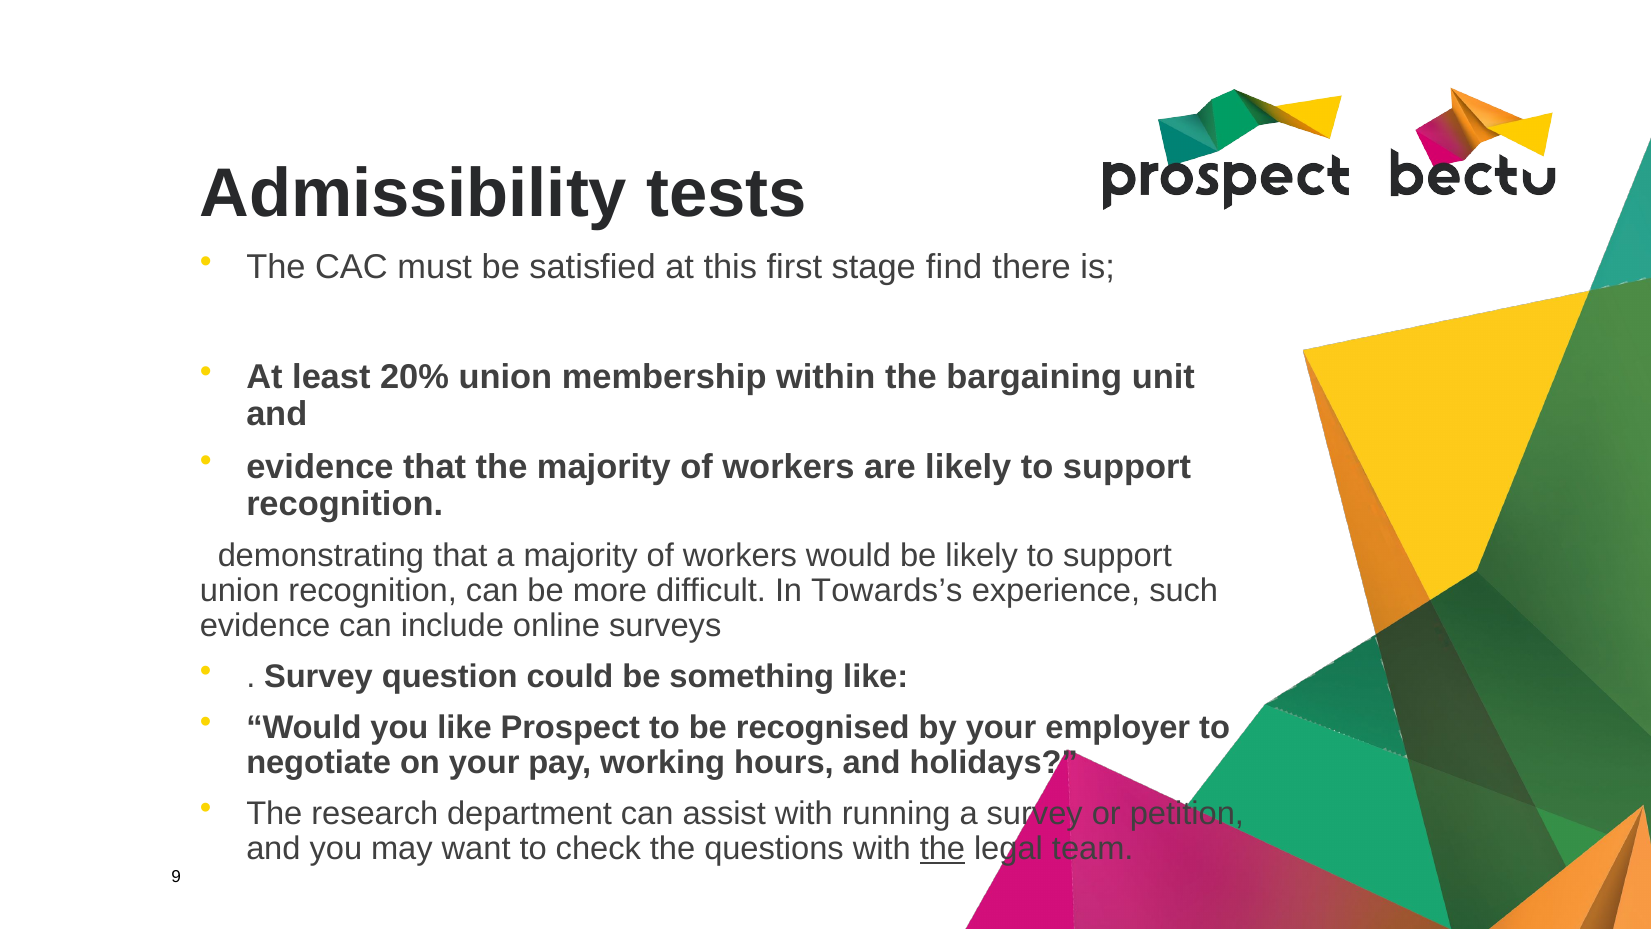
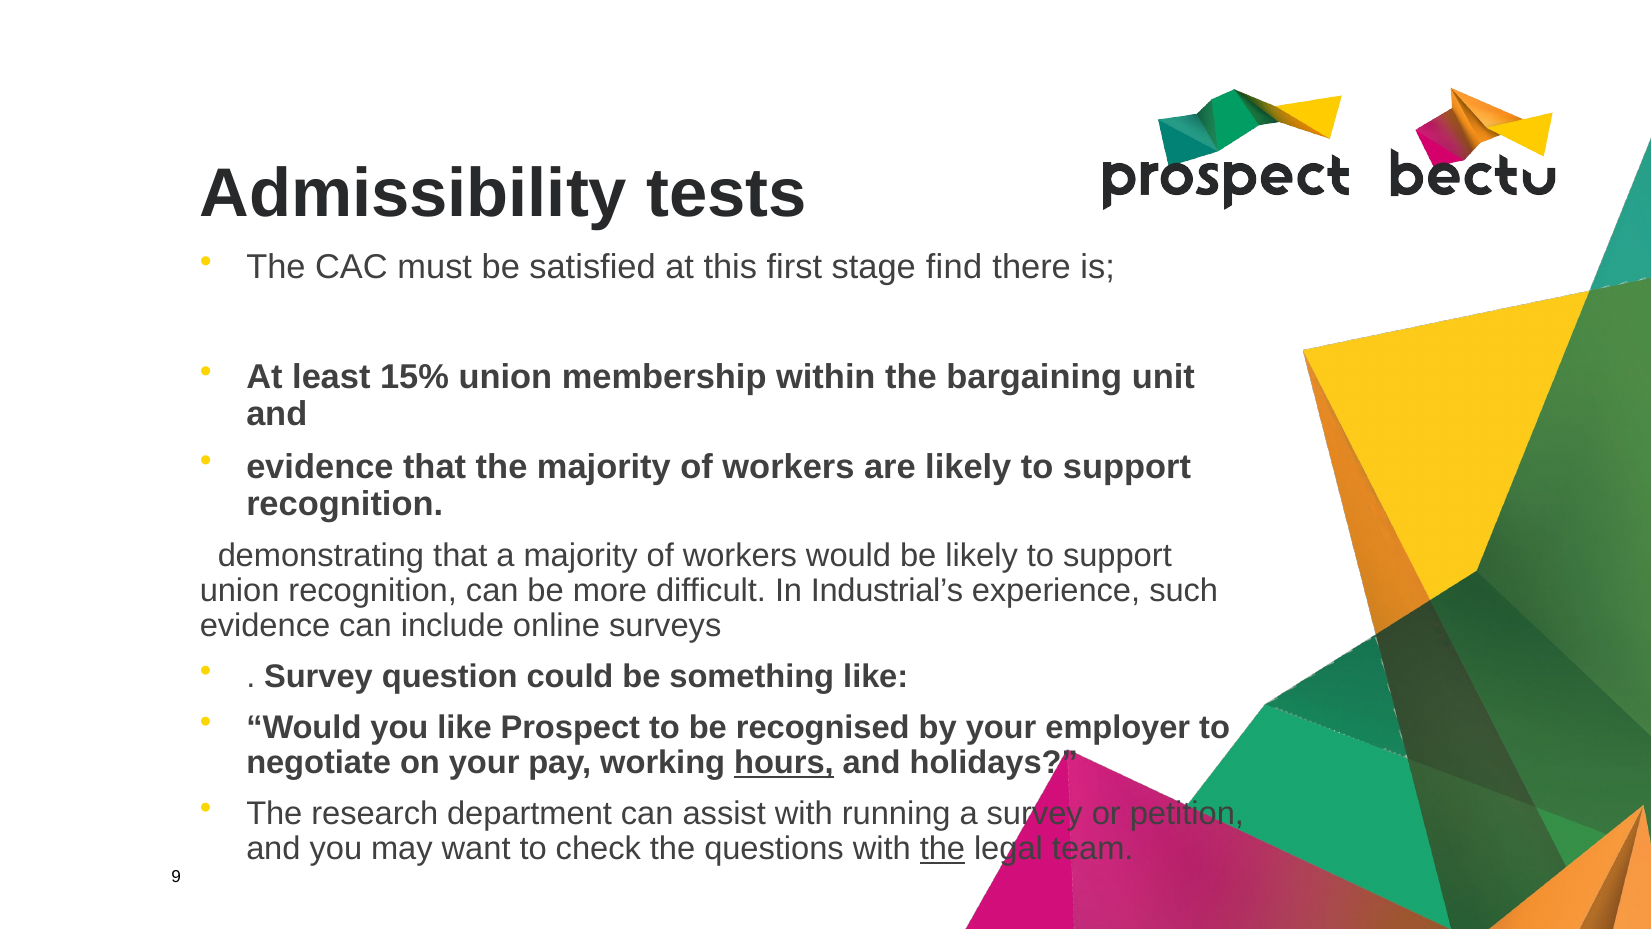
20%: 20% -> 15%
Towards’s: Towards’s -> Industrial’s
hours underline: none -> present
